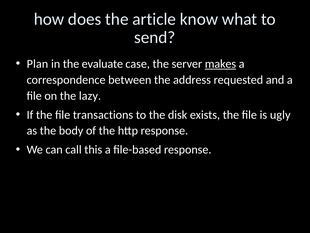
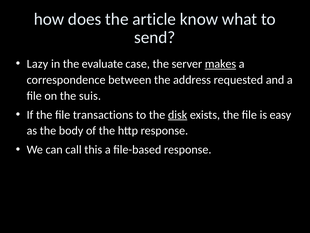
Plan: Plan -> Lazy
lazy: lazy -> suis
disk underline: none -> present
ugly: ugly -> easy
